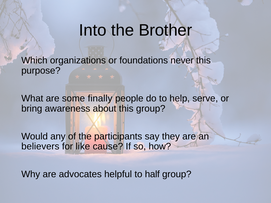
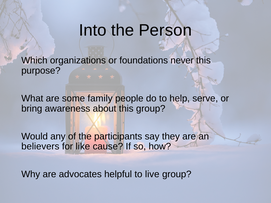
Brother: Brother -> Person
finally: finally -> family
half: half -> live
